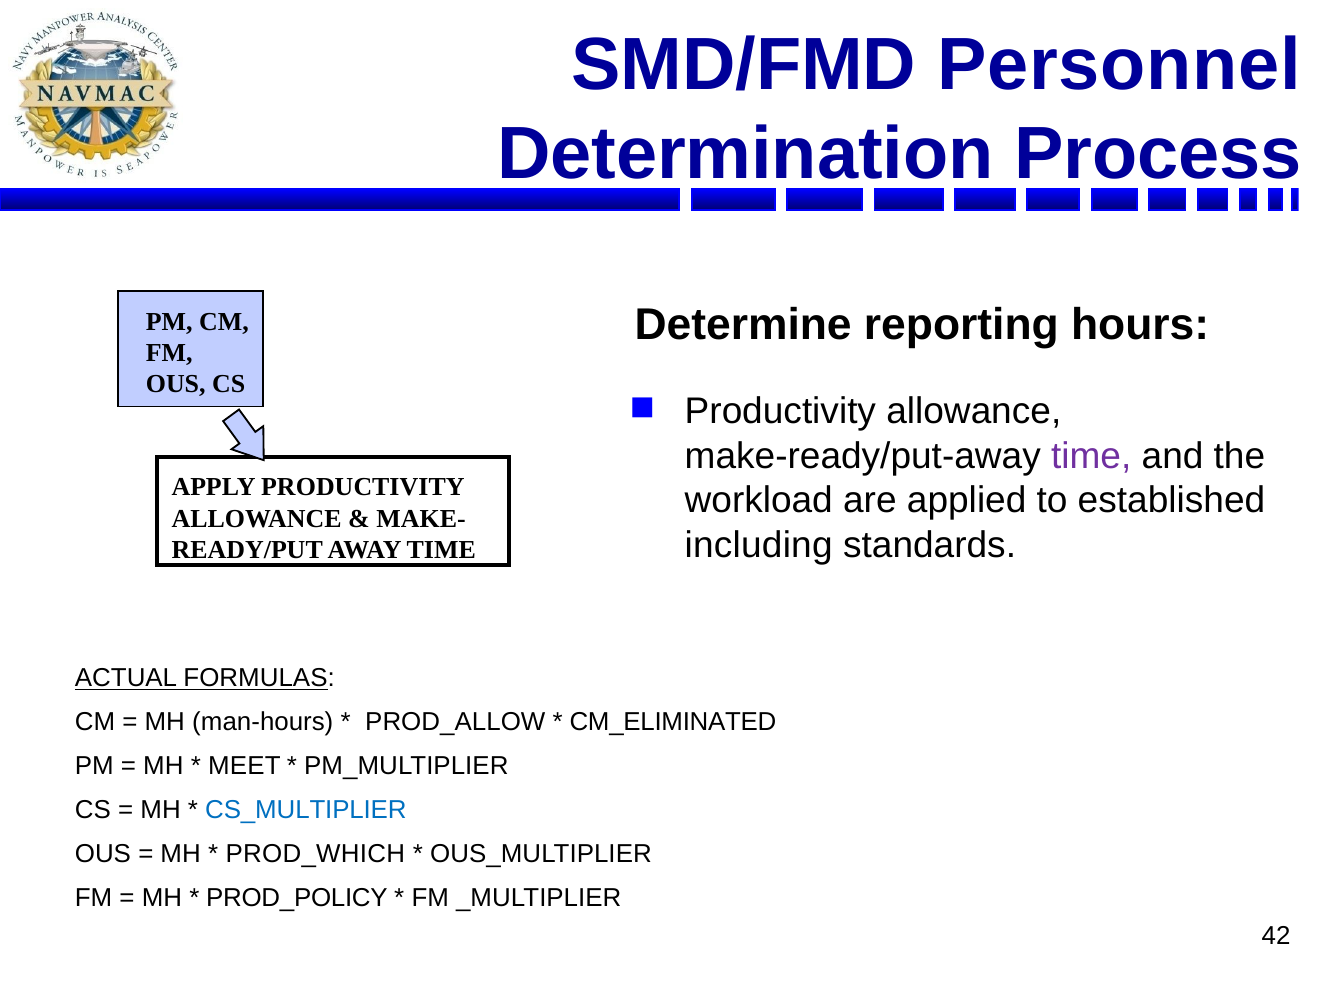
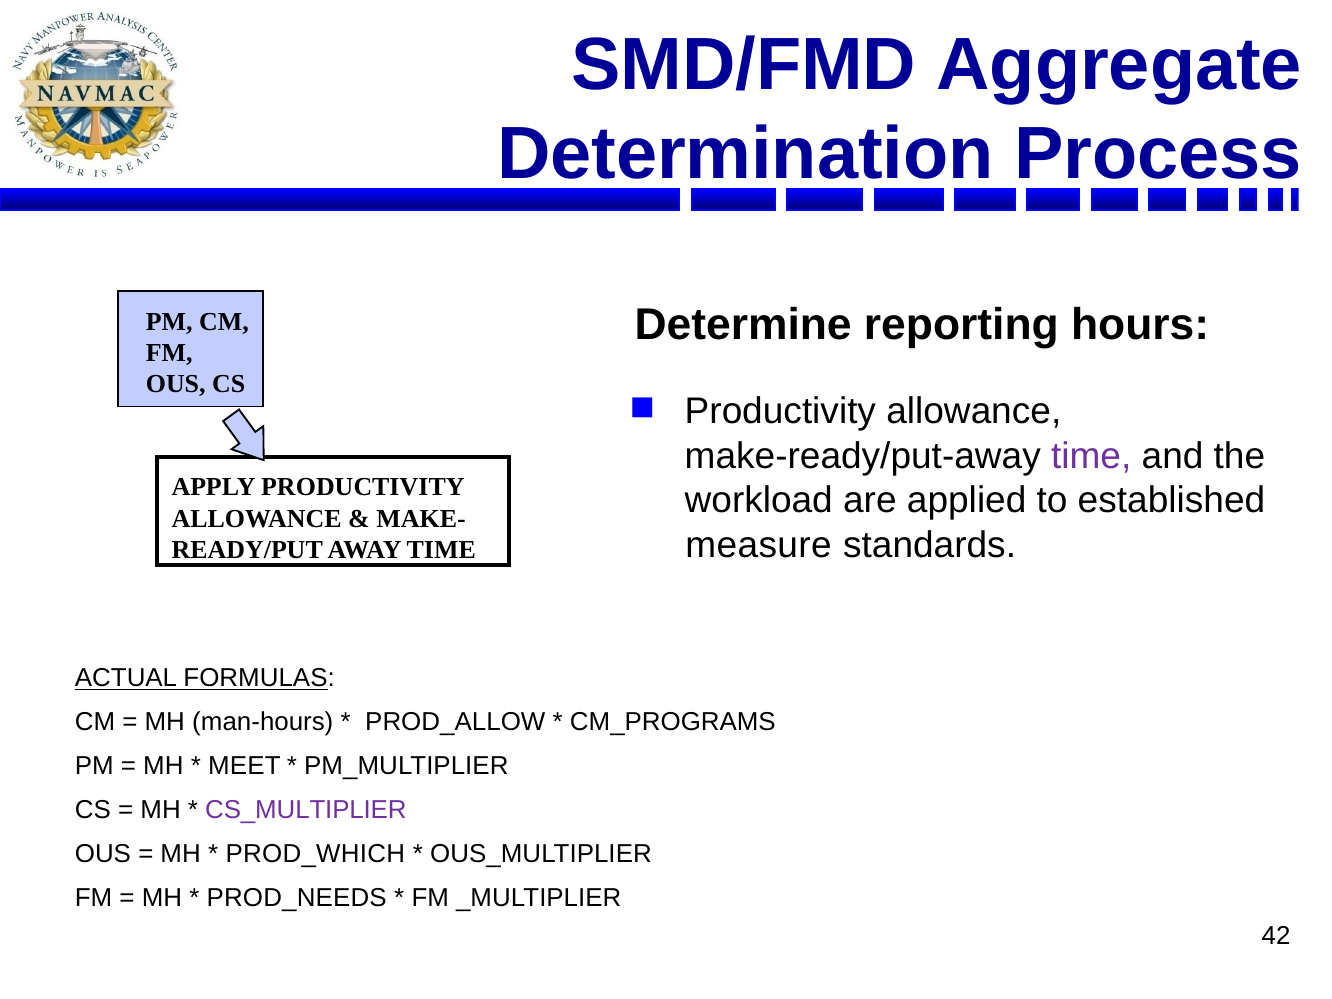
Personnel: Personnel -> Aggregate
including: including -> measure
CM_ELIMINATED: CM_ELIMINATED -> CM_PROGRAMS
CS_MULTIPLIER colour: blue -> purple
PROD_POLICY: PROD_POLICY -> PROD_NEEDS
